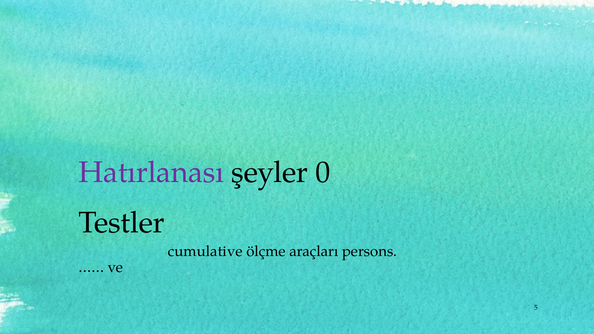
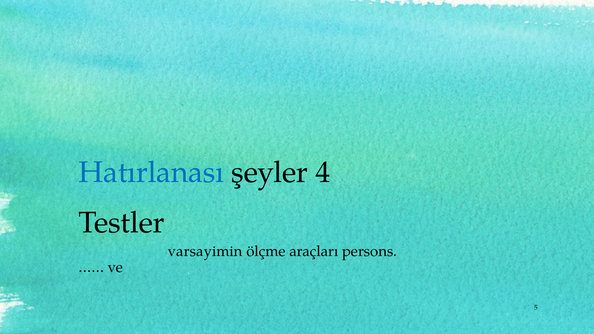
Hatırlanası colour: purple -> blue
0: 0 -> 4
cumulative: cumulative -> varsayimin
